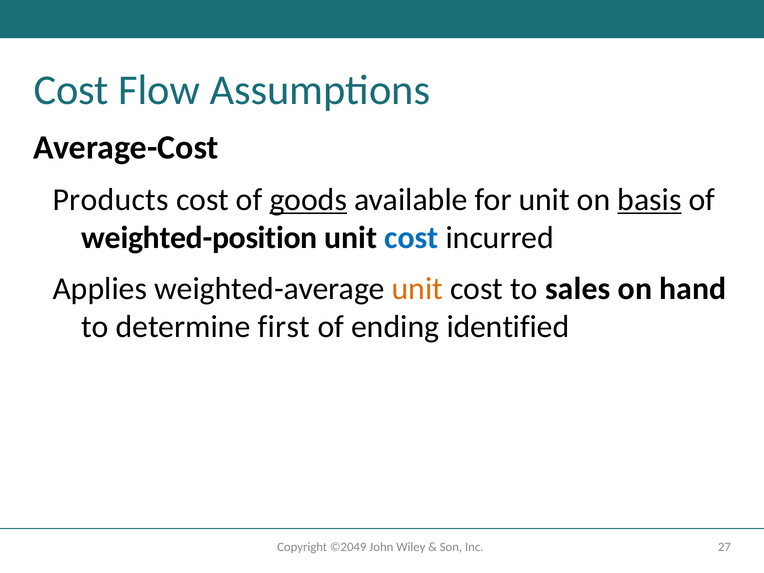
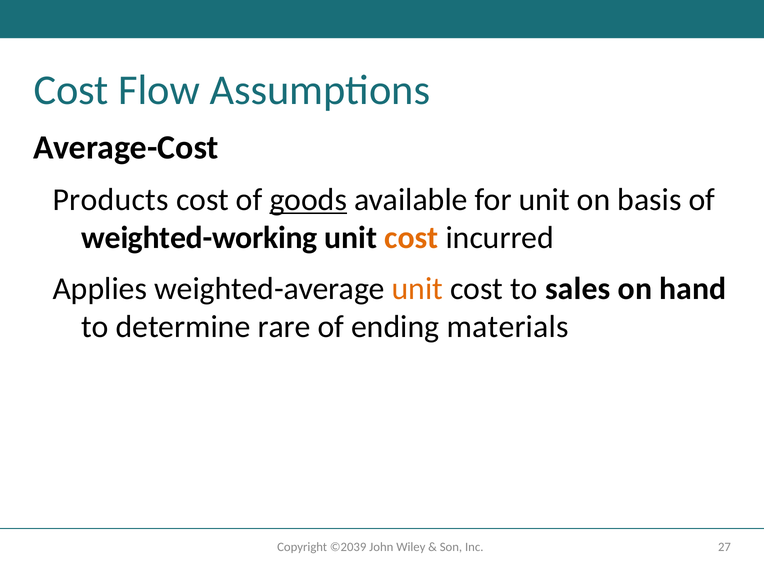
basis underline: present -> none
weighted-position: weighted-position -> weighted-working
cost at (411, 238) colour: blue -> orange
first: first -> rare
identified: identified -> materials
©2049: ©2049 -> ©2039
